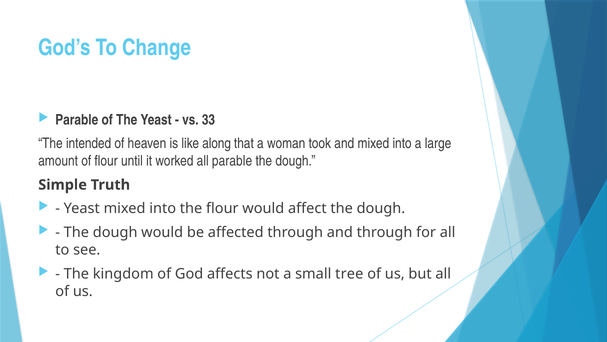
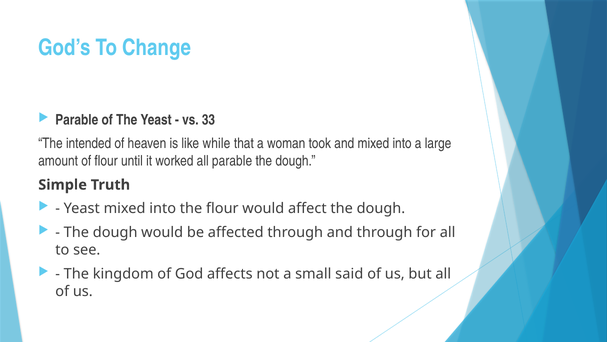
along: along -> while
tree: tree -> said
